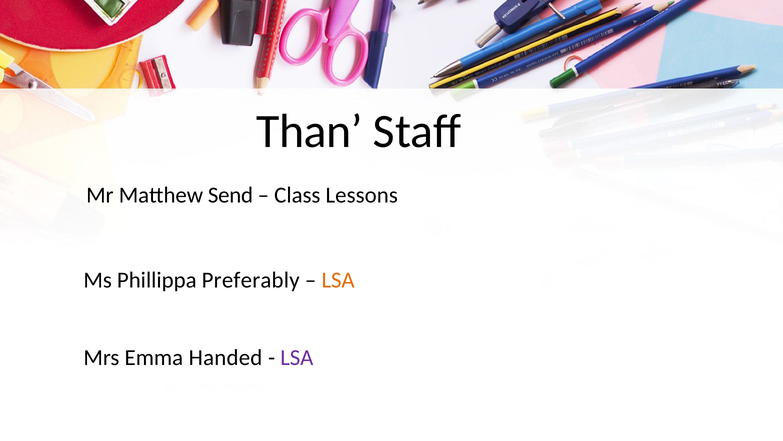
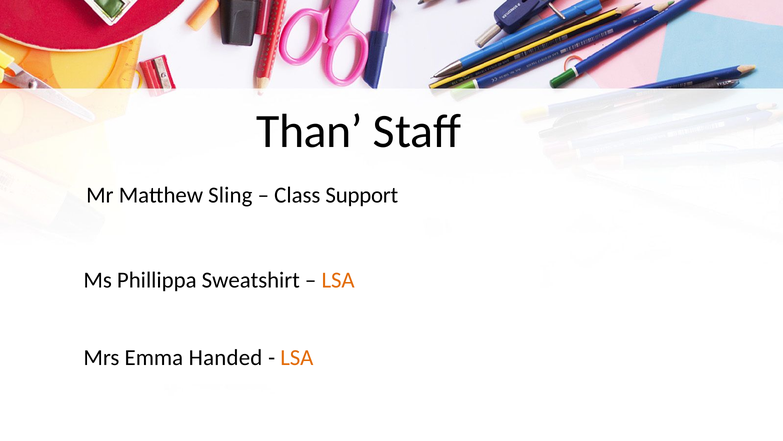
Send: Send -> Sling
Lessons: Lessons -> Support
Preferably: Preferably -> Sweatshirt
LSA at (297, 357) colour: purple -> orange
